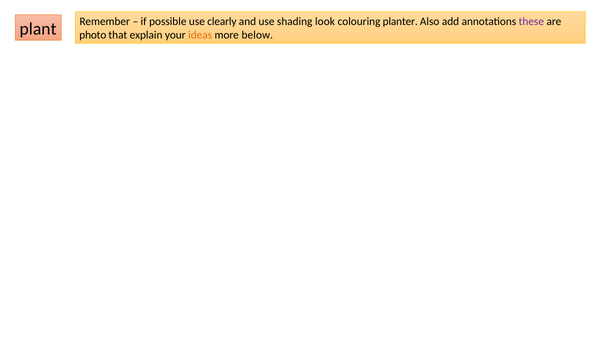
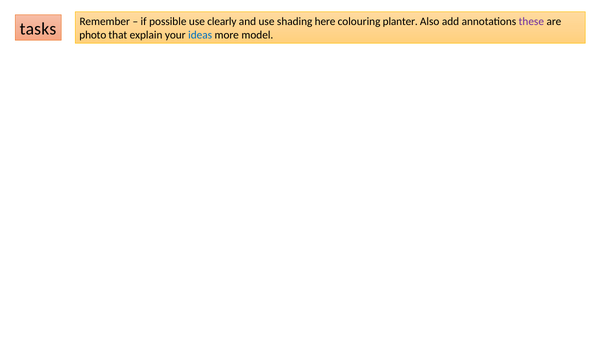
plant: plant -> tasks
look: look -> here
ideas colour: orange -> blue
below: below -> model
